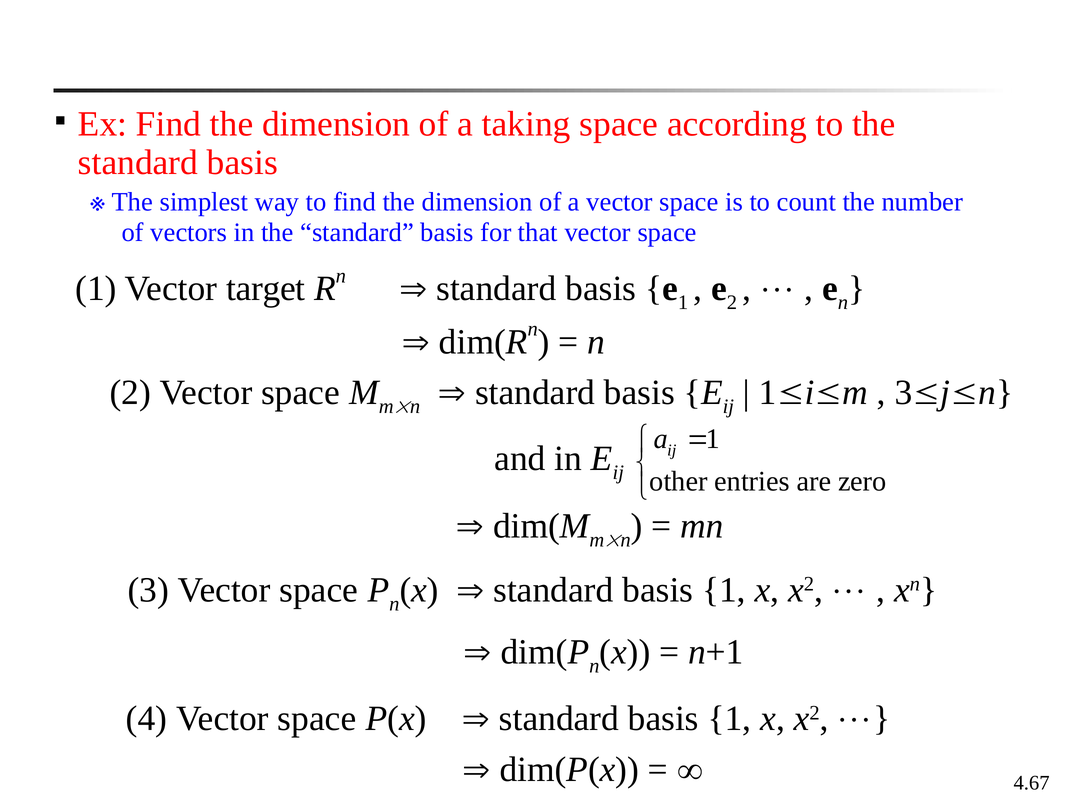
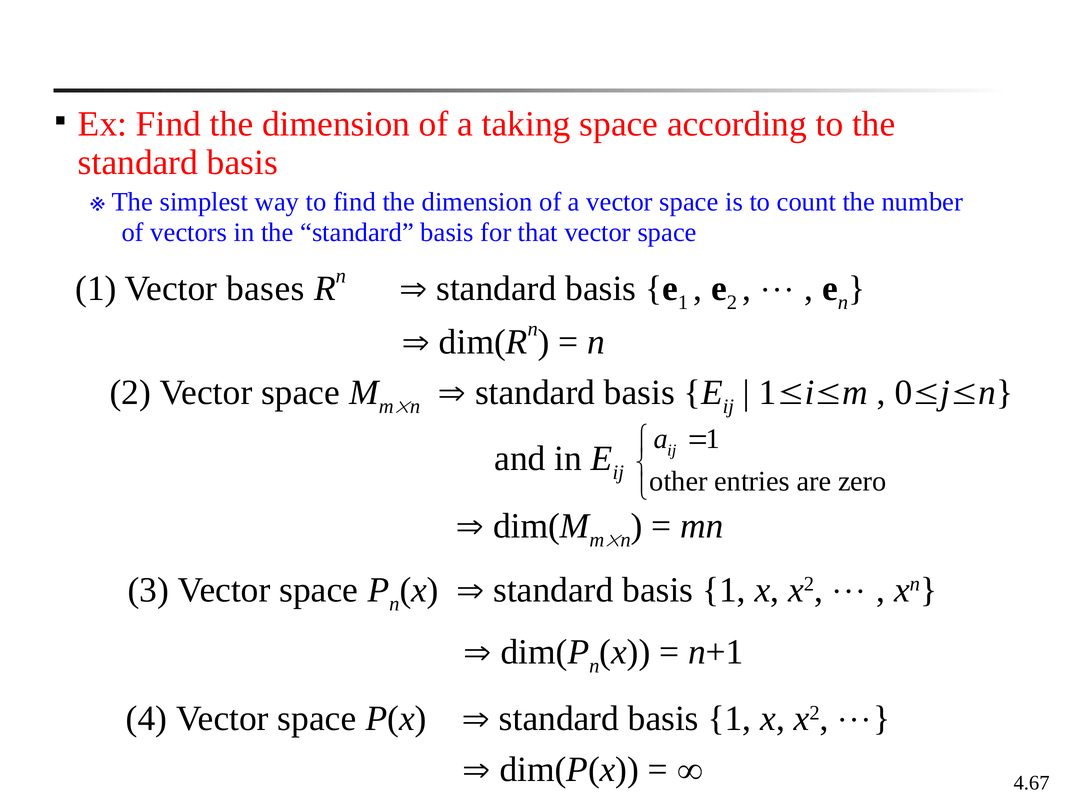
target: target -> bases
3 at (904, 392): 3 -> 0
